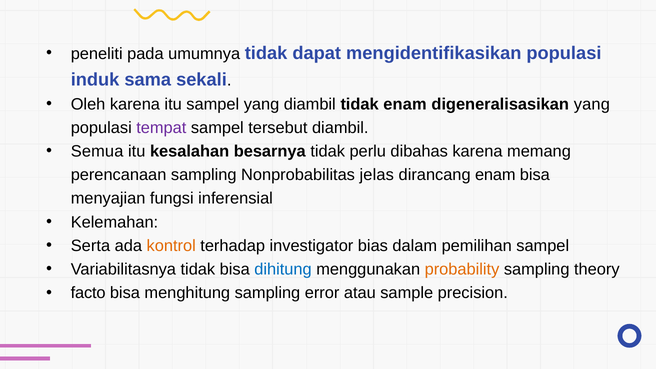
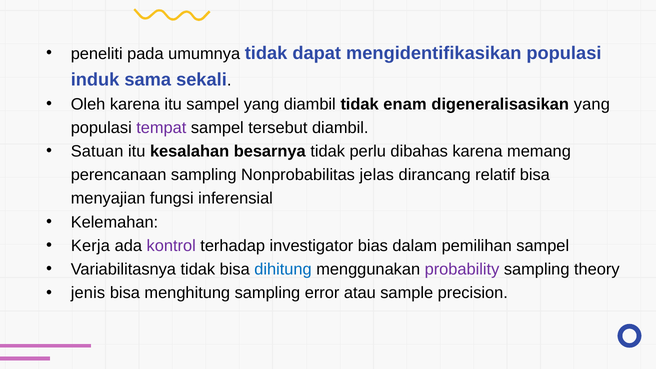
Semua: Semua -> Satuan
dirancang enam: enam -> relatif
Serta: Serta -> Kerja
kontrol colour: orange -> purple
probability colour: orange -> purple
facto: facto -> jenis
